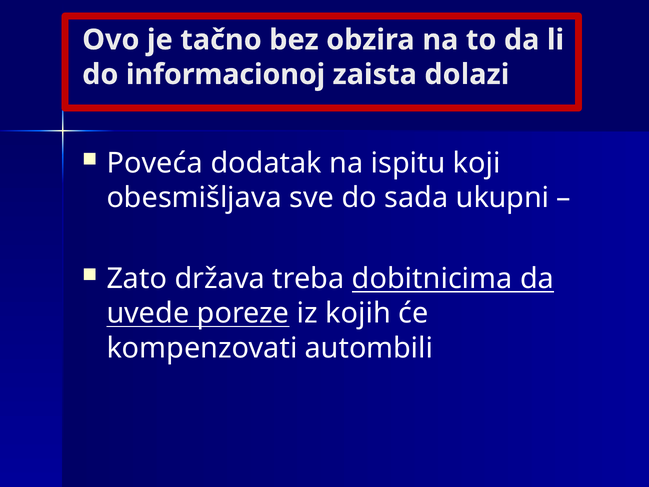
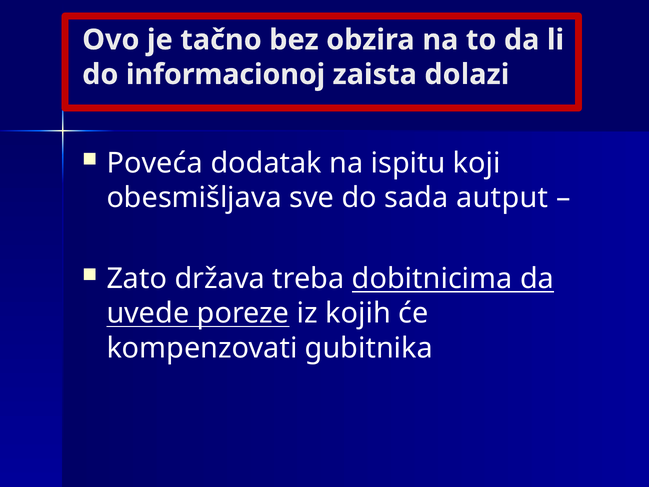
ukupni: ukupni -> autput
autombili: autombili -> gubitnika
